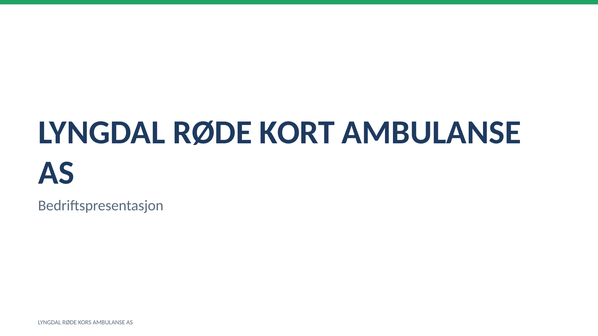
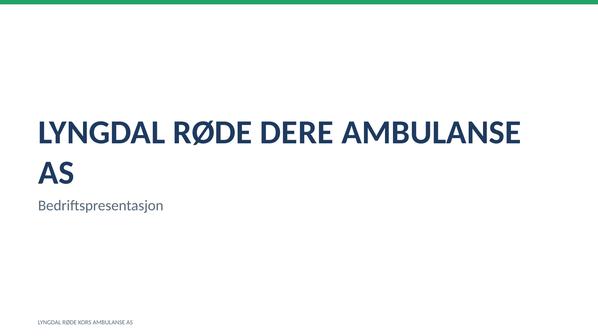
KORT: KORT -> DERE
